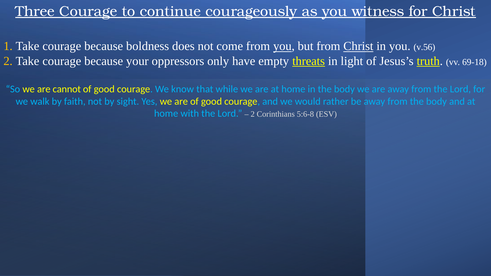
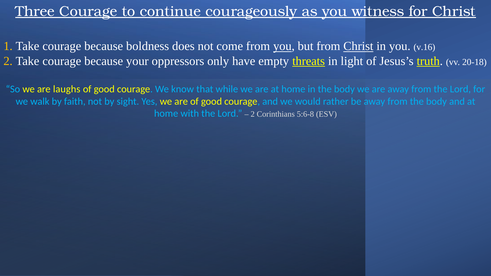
v.56: v.56 -> v.16
69-18: 69-18 -> 20-18
cannot: cannot -> laughs
